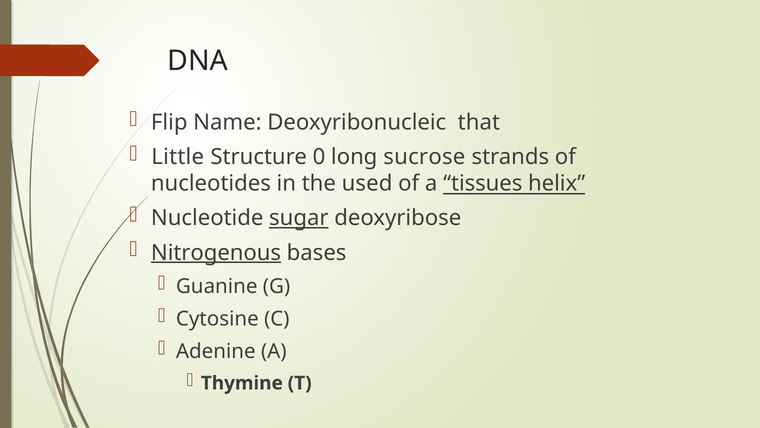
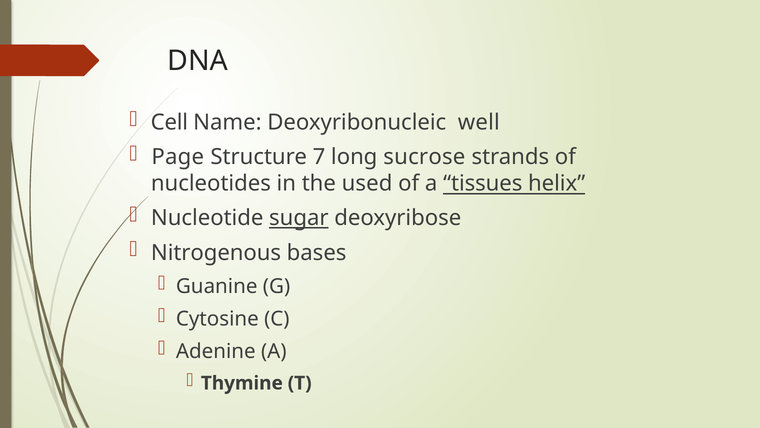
Flip: Flip -> Cell
that: that -> well
Little: Little -> Page
0: 0 -> 7
Nitrogenous underline: present -> none
